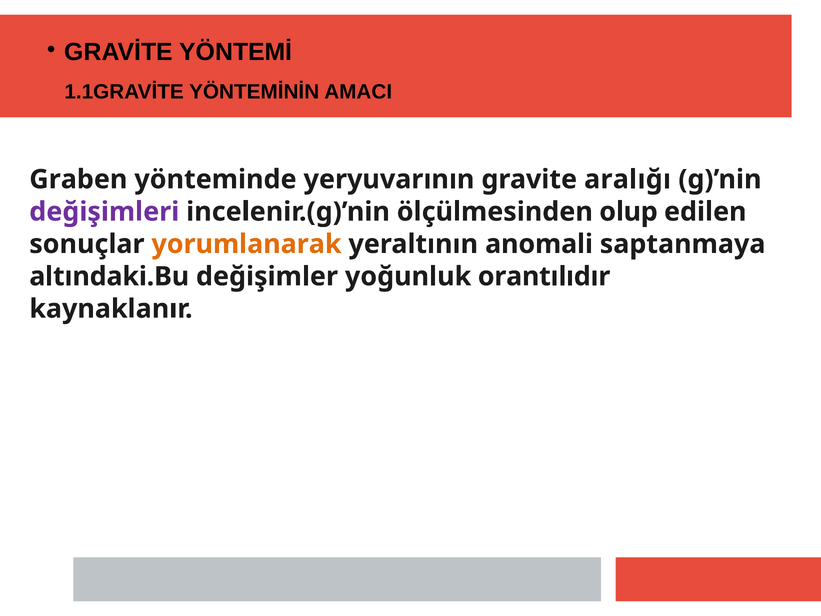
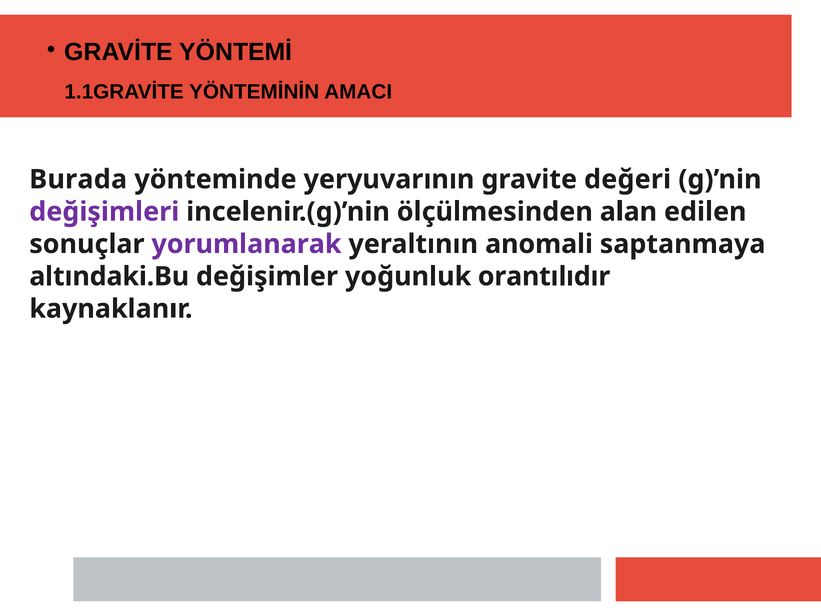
Graben: Graben -> Burada
aralığı: aralığı -> değeri
olup: olup -> alan
yorumlanarak colour: orange -> purple
